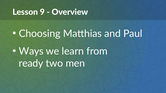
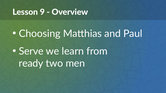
Ways: Ways -> Serve
